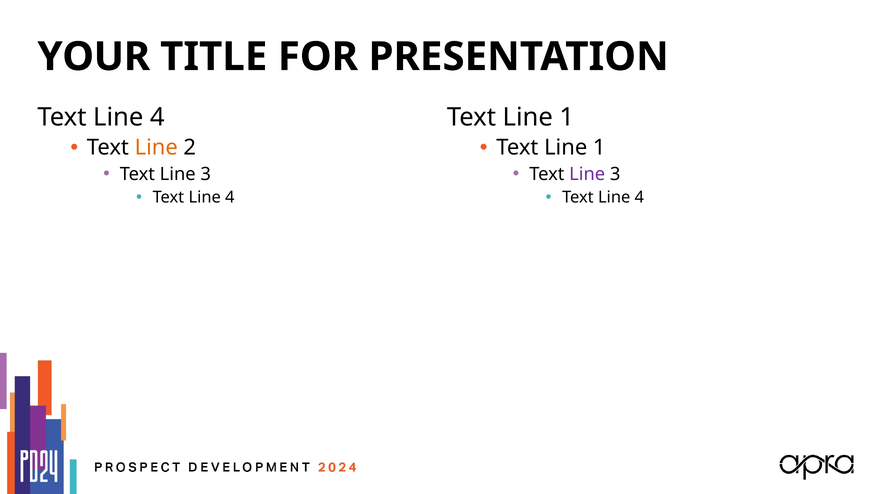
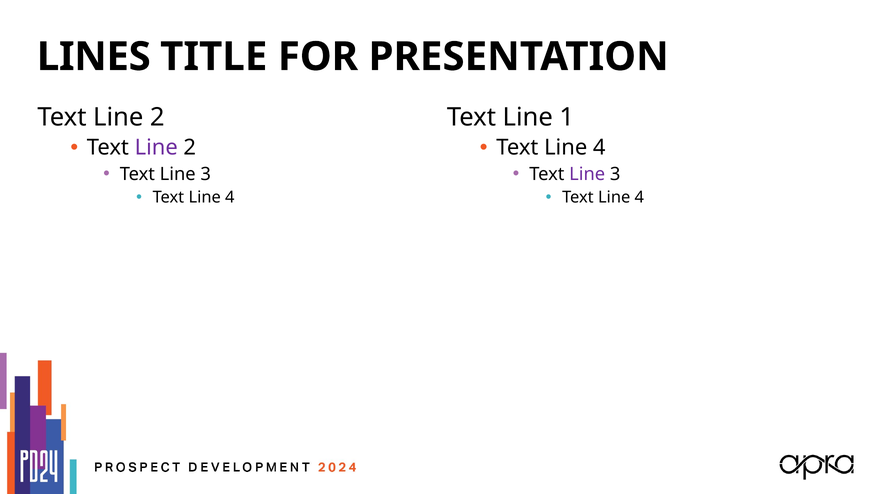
YOUR: YOUR -> LINES
4 at (157, 117): 4 -> 2
Line at (156, 148) colour: orange -> purple
1 at (599, 148): 1 -> 4
